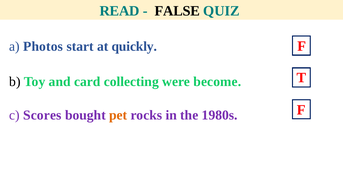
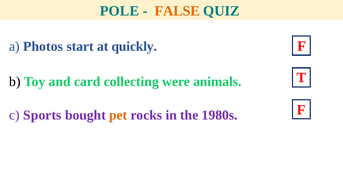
READ: READ -> POLE
FALSE colour: black -> orange
become: become -> animals
Scores: Scores -> Sports
